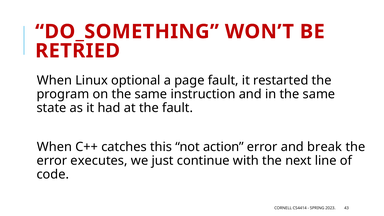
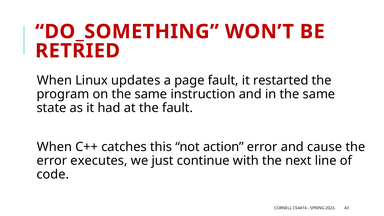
optional: optional -> updates
break: break -> cause
